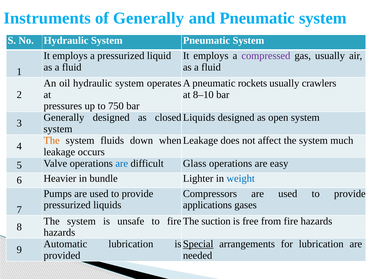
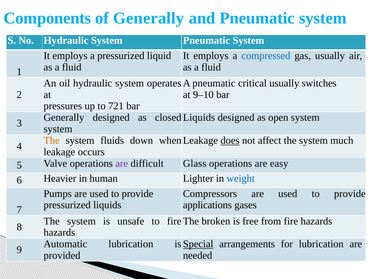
Instruments: Instruments -> Components
compressed colour: purple -> blue
rockets: rockets -> critical
crawlers: crawlers -> switches
8–10: 8–10 -> 9–10
750: 750 -> 721
does underline: none -> present
are at (122, 163) colour: blue -> purple
bundle: bundle -> human
suction: suction -> broken
